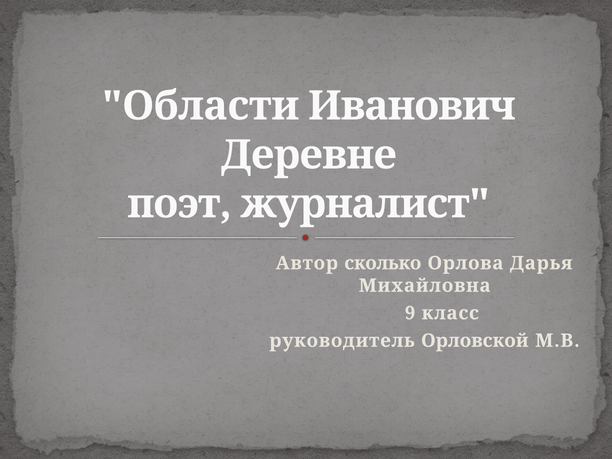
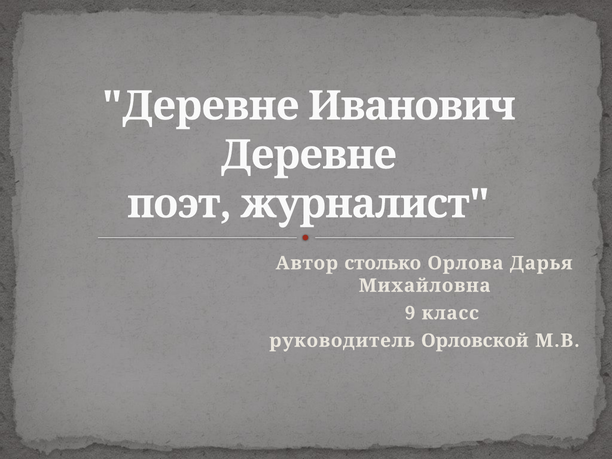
Области at (200, 106): Области -> Деревне
сколько: сколько -> столько
